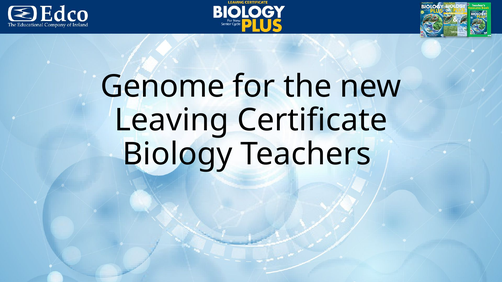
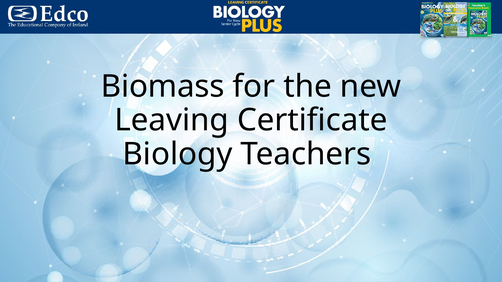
Genome: Genome -> Biomass
